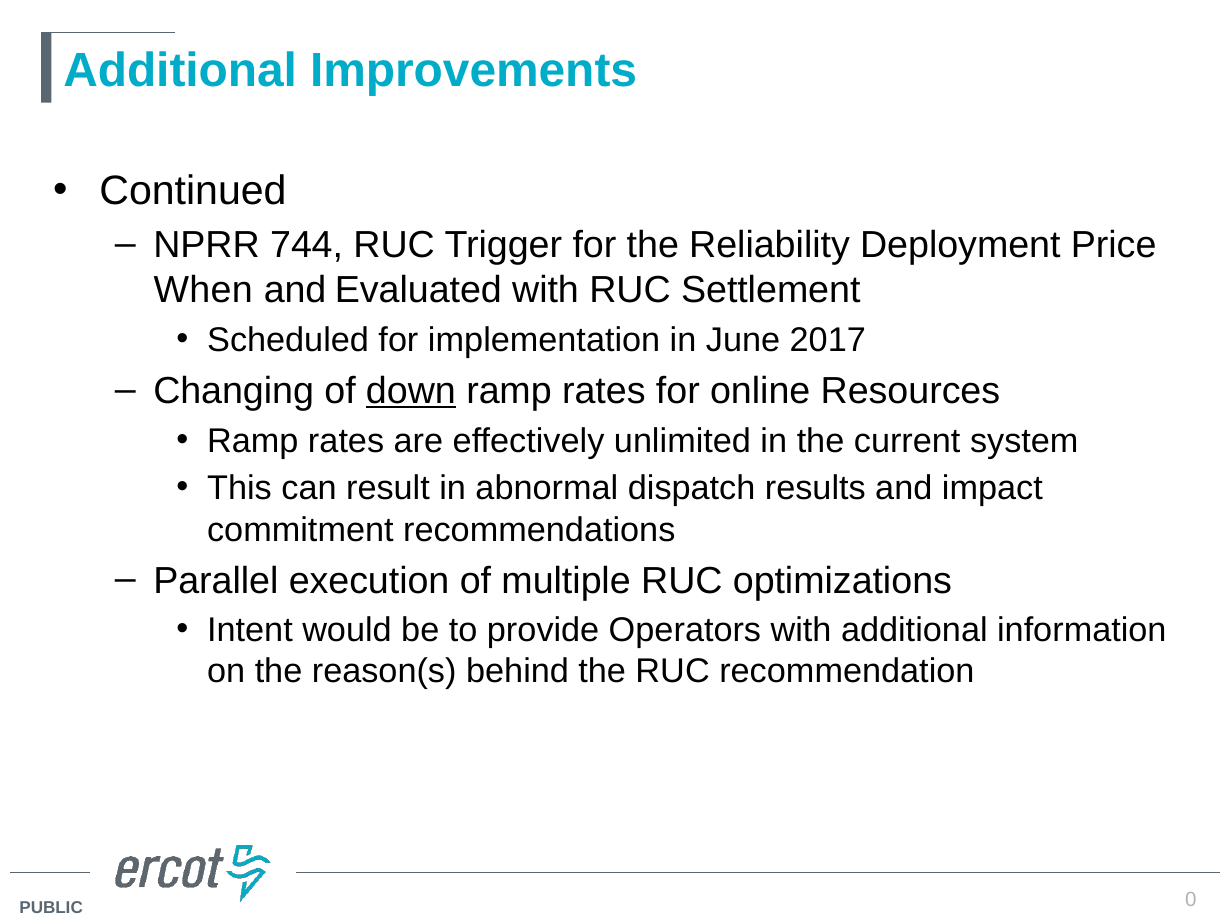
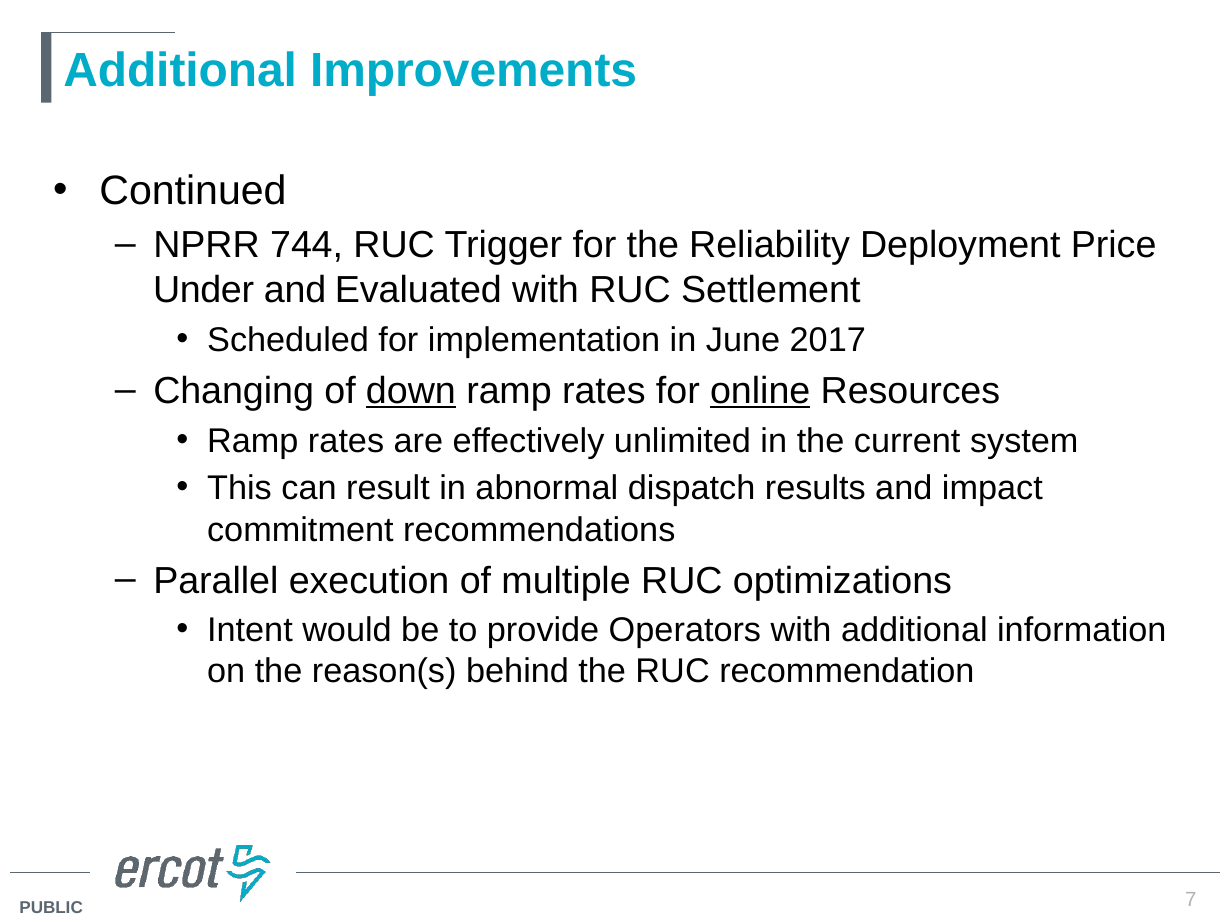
When: When -> Under
online underline: none -> present
0: 0 -> 7
